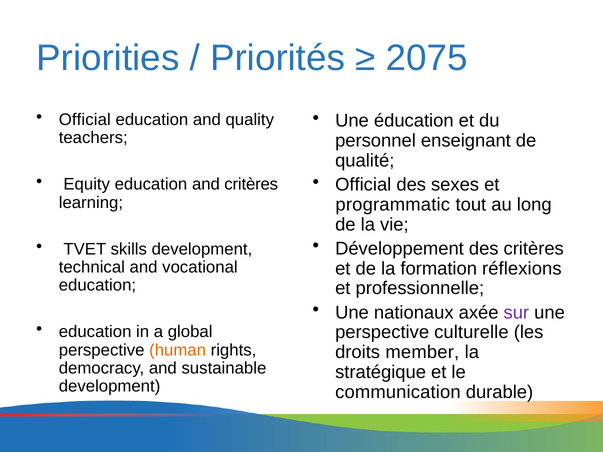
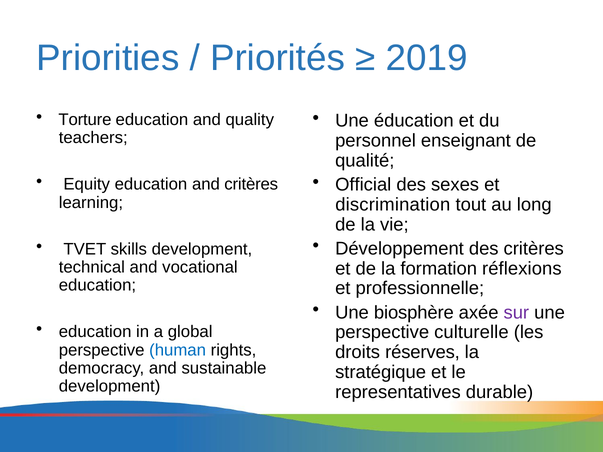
2075: 2075 -> 2019
Official at (85, 120): Official -> Torture
programmatic: programmatic -> discrimination
nationaux: nationaux -> biosphère
human colour: orange -> blue
member: member -> réserves
communication: communication -> representatives
